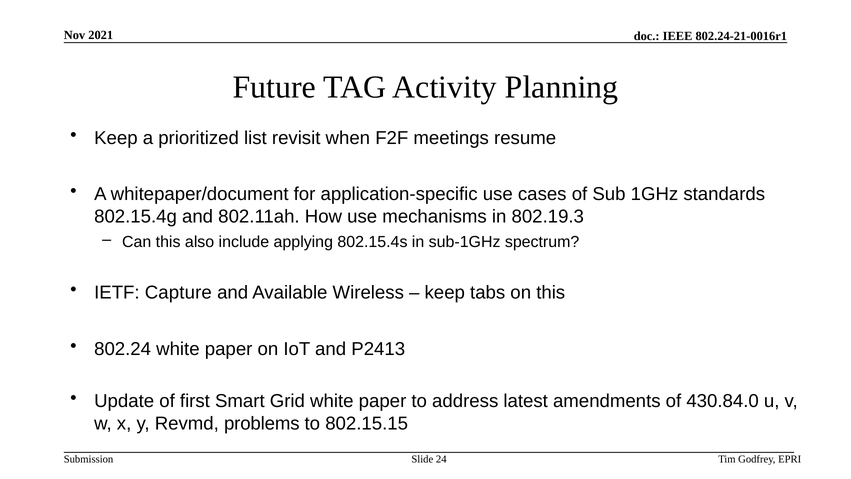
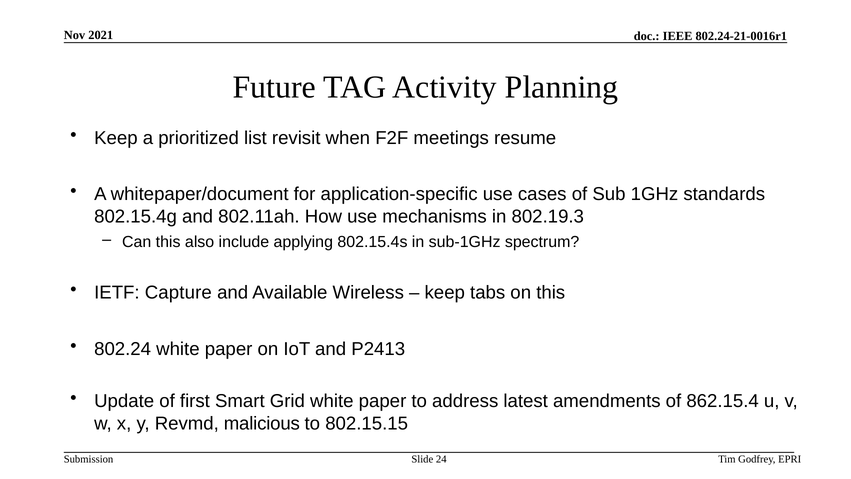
430.84.0: 430.84.0 -> 862.15.4
problems: problems -> malicious
